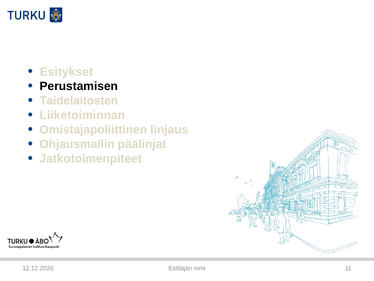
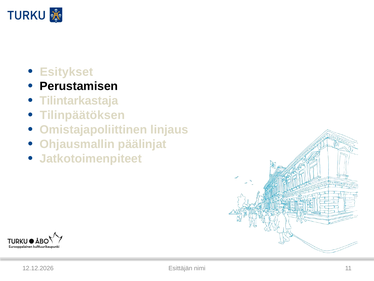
Taidelaitosten: Taidelaitosten -> Tilintarkastaja
Liiketoiminnan: Liiketoiminnan -> Tilinpäätöksen
